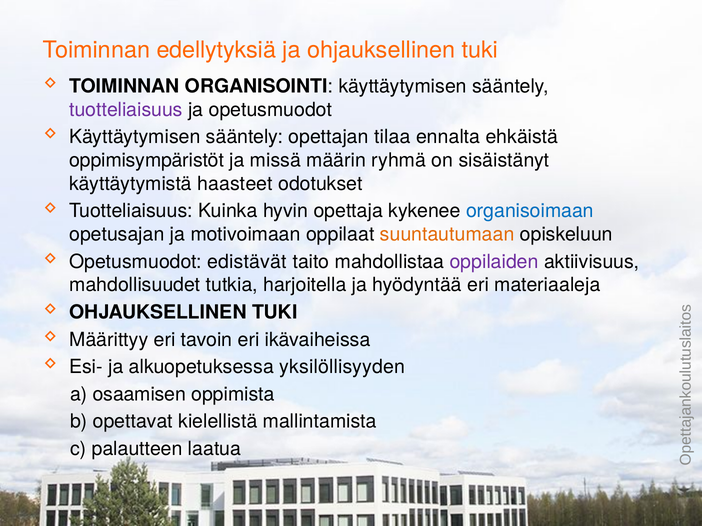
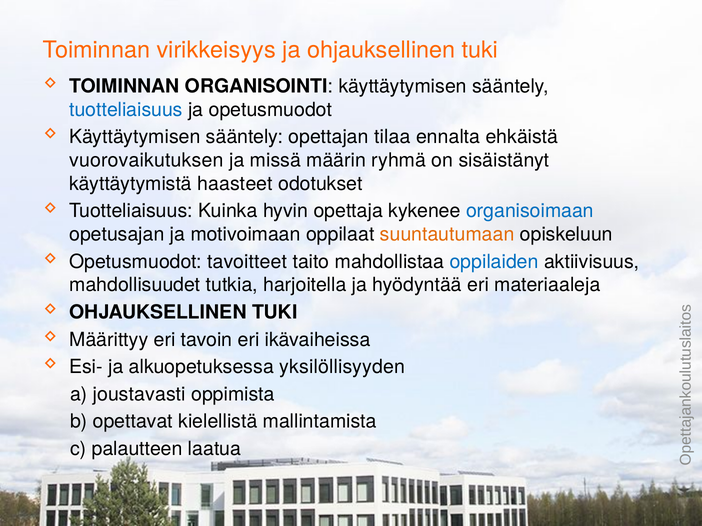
edellytyksiä: edellytyksiä -> virikkeisyys
tuotteliaisuus at (126, 110) colour: purple -> blue
oppimisympäristöt: oppimisympäristöt -> vuorovaikutuksen
edistävät: edistävät -> tavoitteet
oppilaiden colour: purple -> blue
osaamisen: osaamisen -> joustavasti
